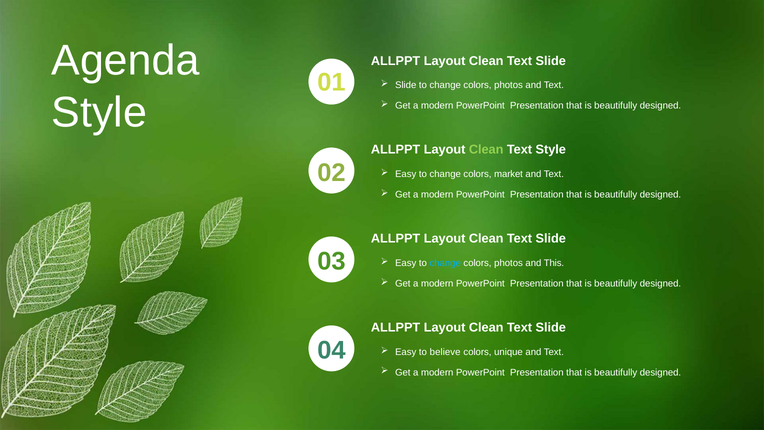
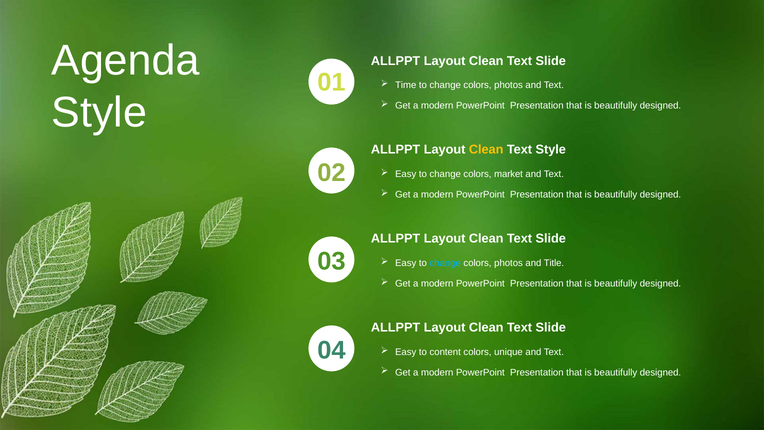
Slide at (406, 85): Slide -> Time
Clean at (486, 150) colour: light green -> yellow
This: This -> Title
believe: believe -> content
